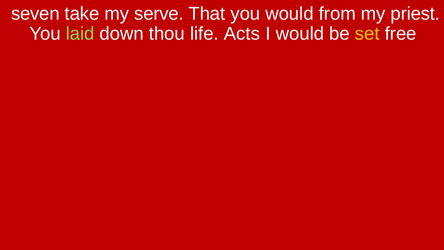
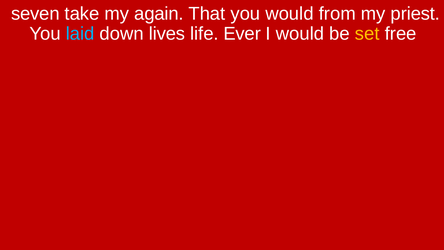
serve: serve -> again
laid colour: light green -> light blue
thou: thou -> lives
Acts: Acts -> Ever
